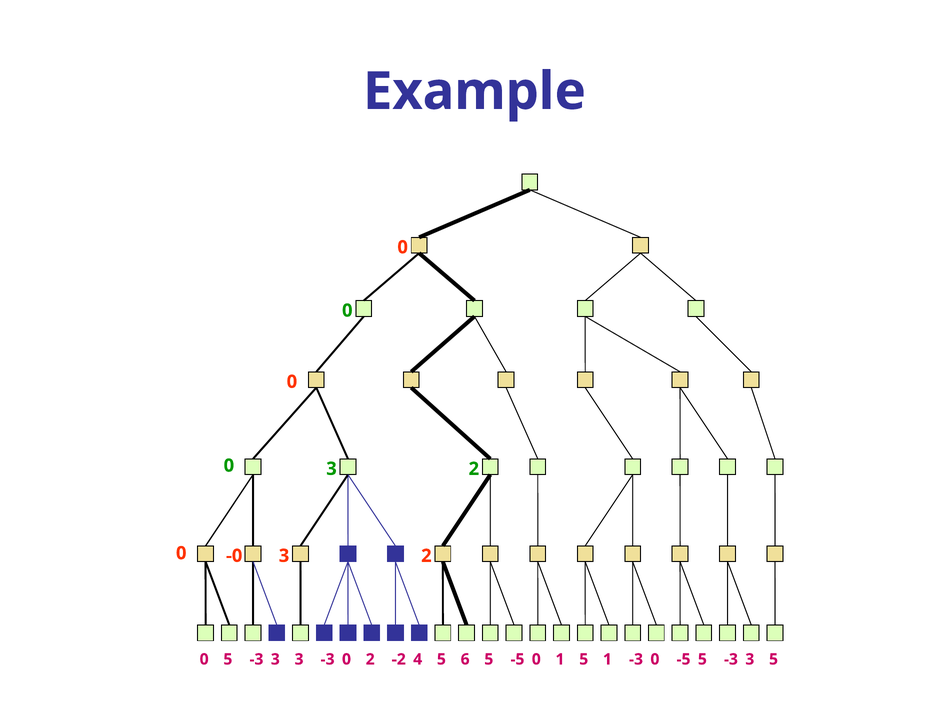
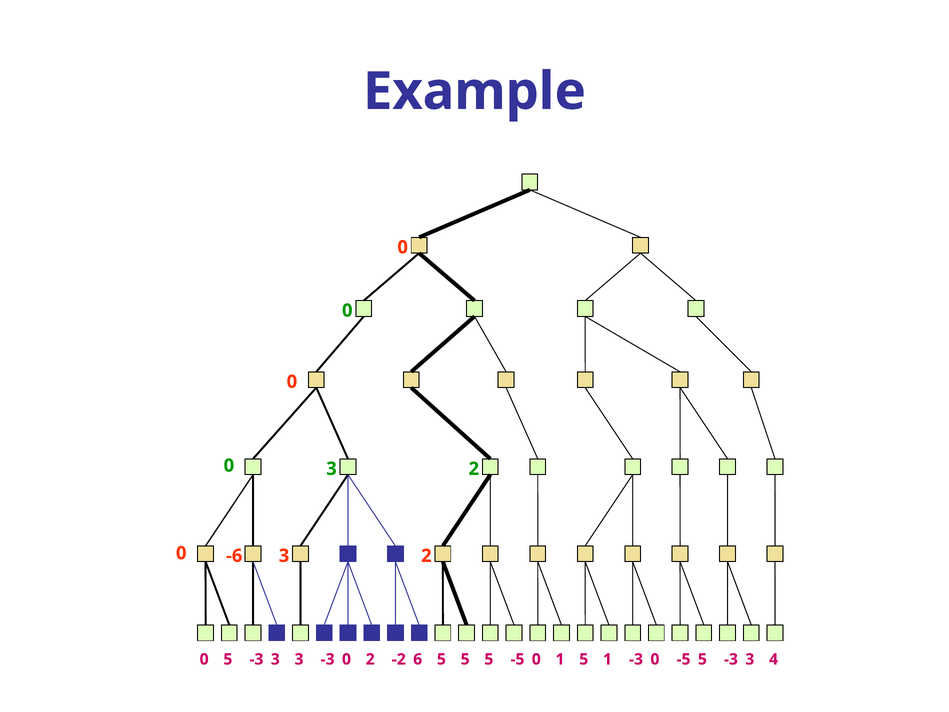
-0: -0 -> -6
4: 4 -> 6
5 -3 6: 6 -> 5
3 5: 5 -> 4
